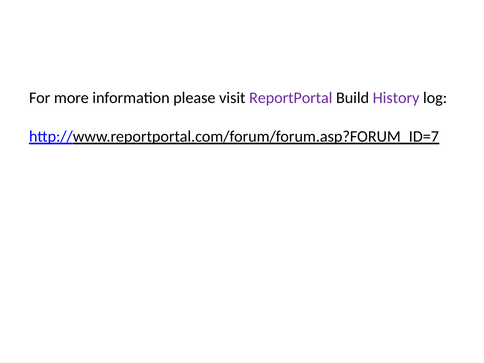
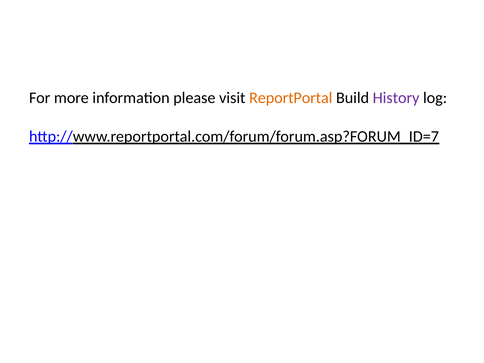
ReportPortal colour: purple -> orange
